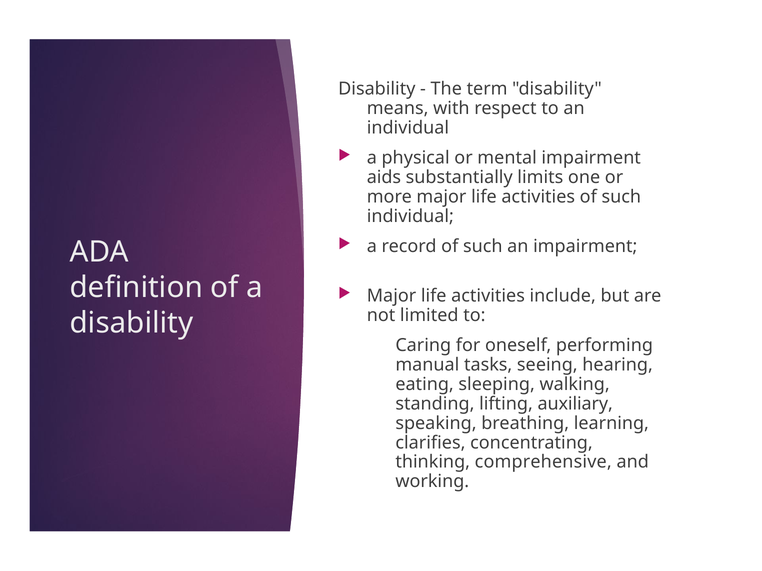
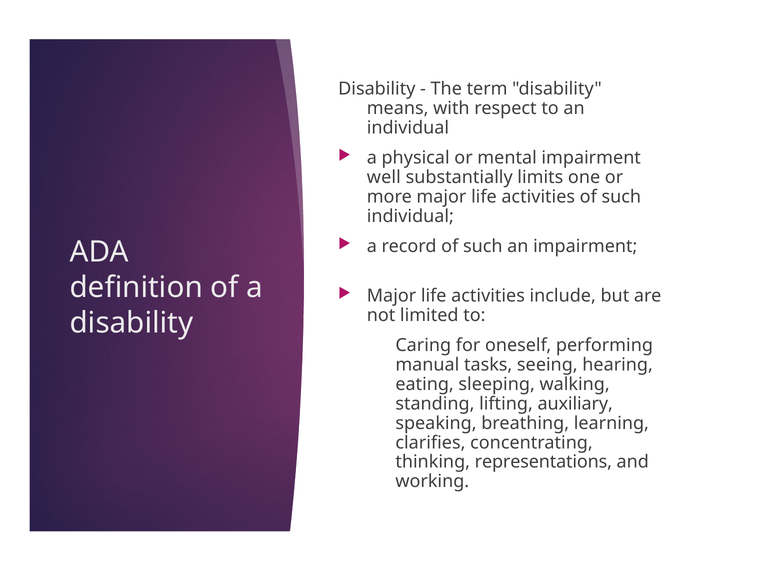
aids: aids -> well
comprehensive: comprehensive -> representations
